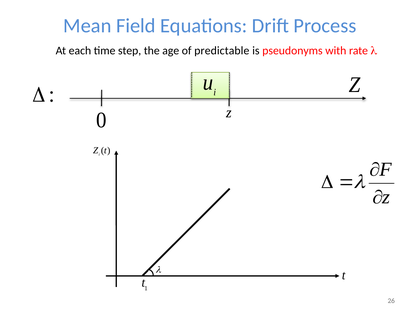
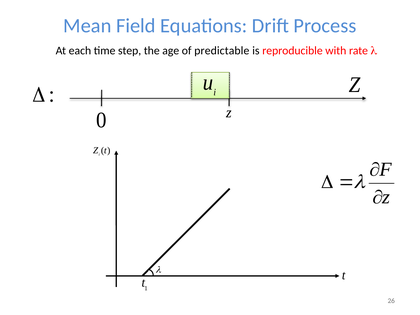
pseudonyms: pseudonyms -> reproducible
